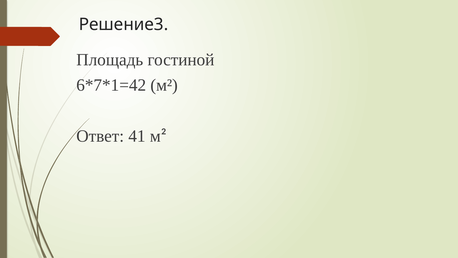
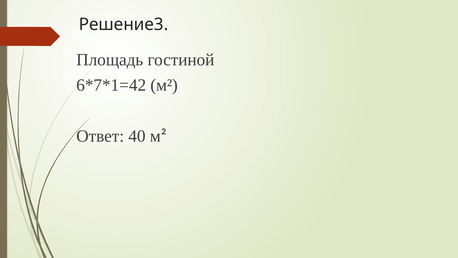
41: 41 -> 40
